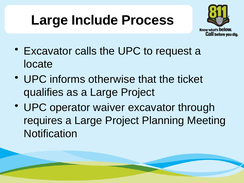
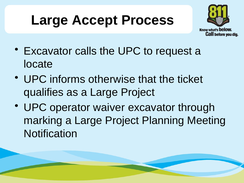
Include: Include -> Accept
requires: requires -> marking
